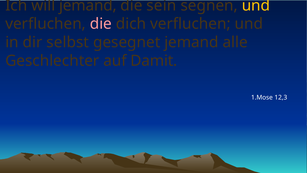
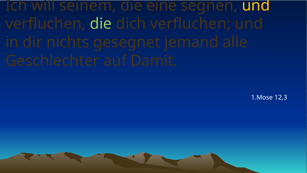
will jemand: jemand -> seinem
sein: sein -> eine
die at (101, 24) colour: pink -> light green
selbst: selbst -> nichts
